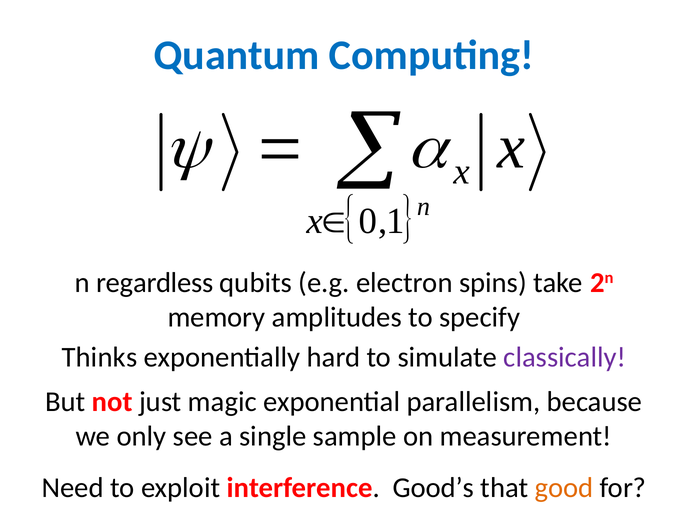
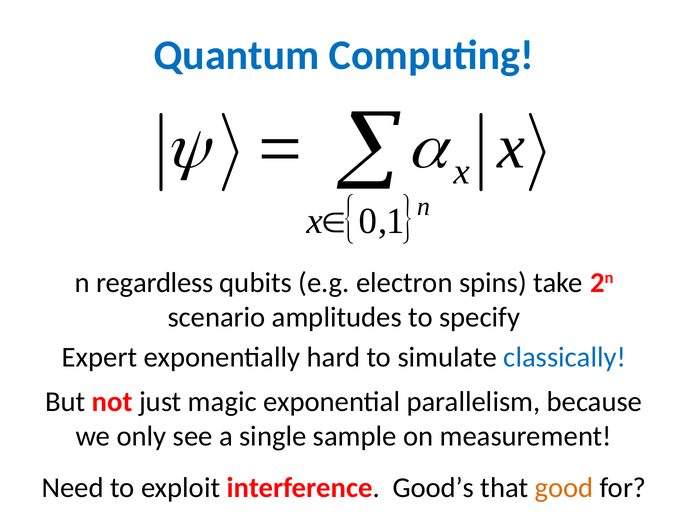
memory: memory -> scenario
Thinks: Thinks -> Expert
classically colour: purple -> blue
